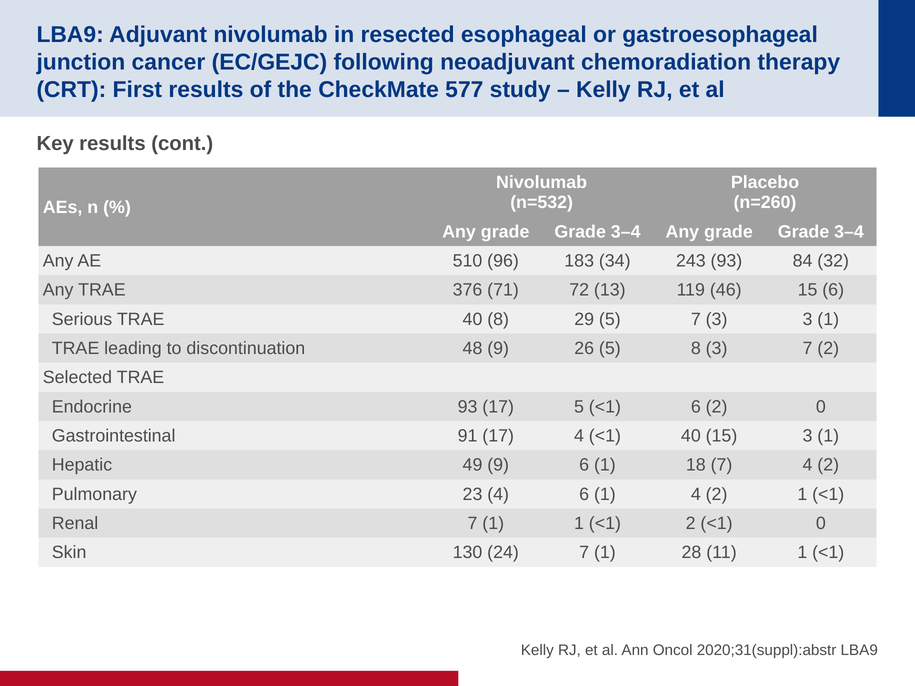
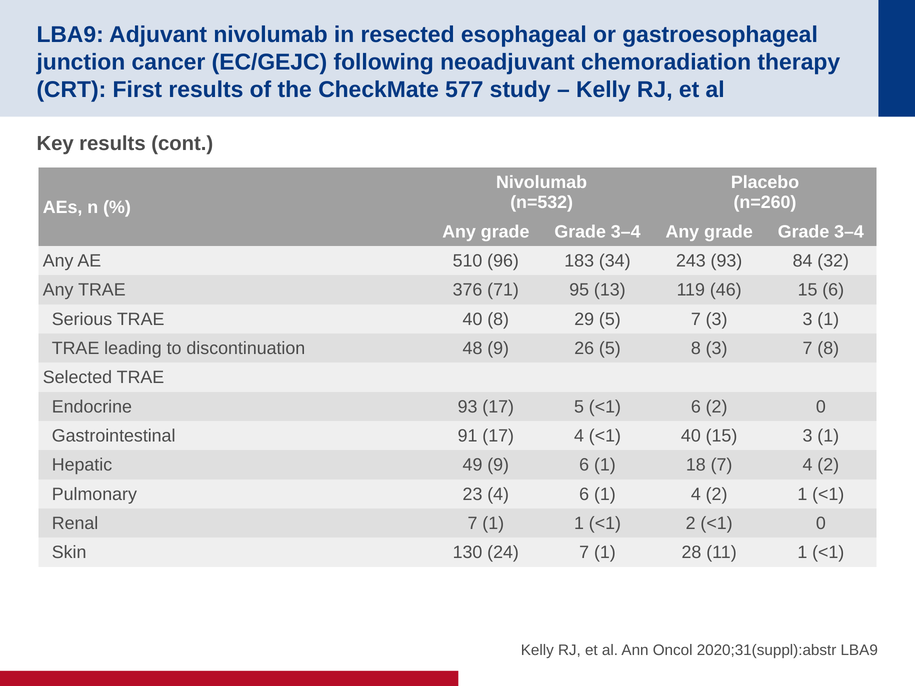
72: 72 -> 95
7 2: 2 -> 8
